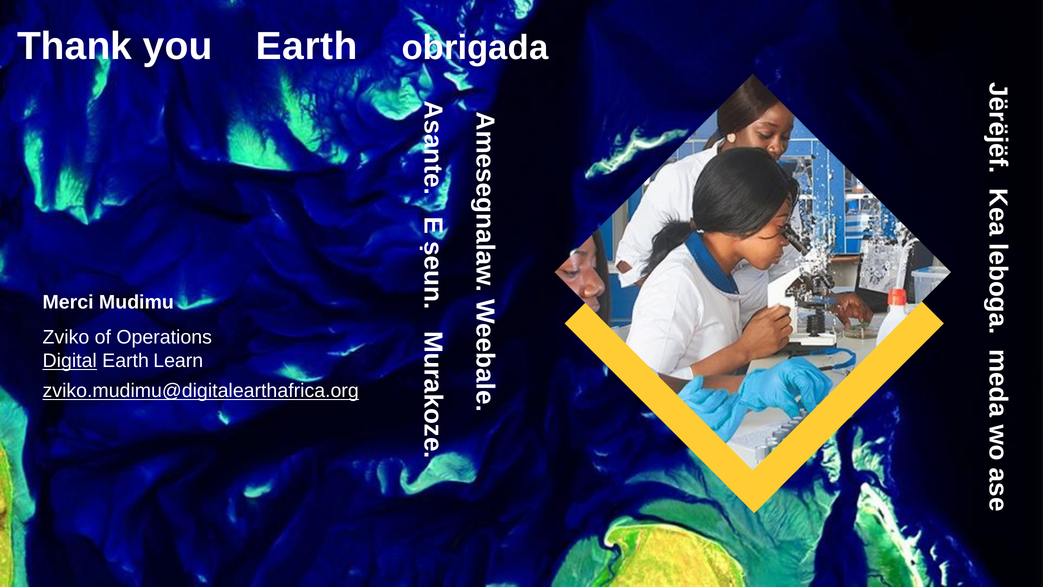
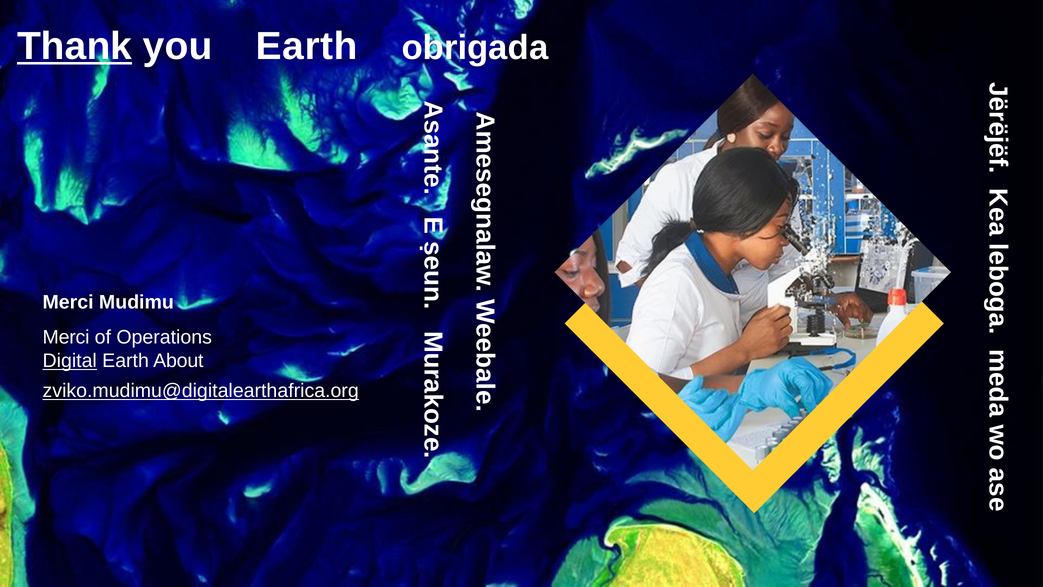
Thank underline: none -> present
Zviko at (66, 337): Zviko -> Merci
Learn: Learn -> About
